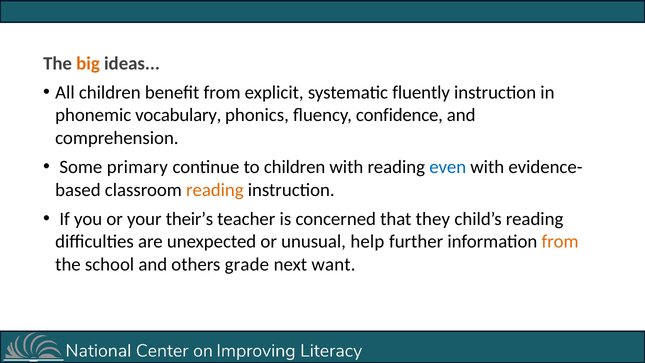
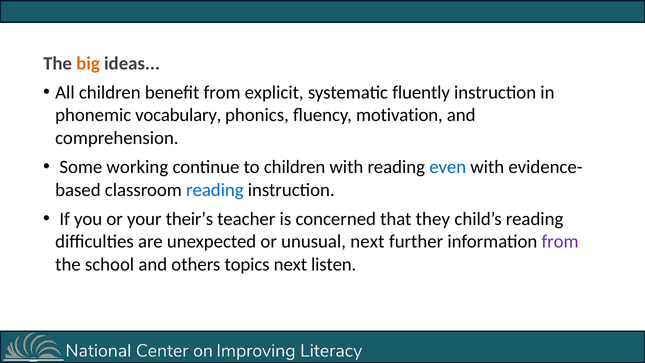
confidence: confidence -> motivation
primary: primary -> working
reading at (215, 190) colour: orange -> blue
unusual help: help -> next
from at (560, 242) colour: orange -> purple
grade: grade -> topics
want: want -> listen
